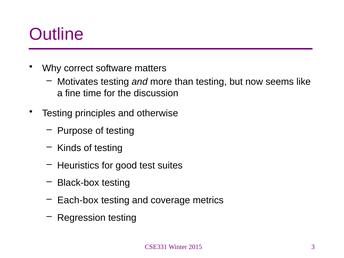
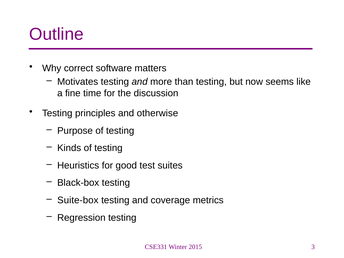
Each-box: Each-box -> Suite-box
